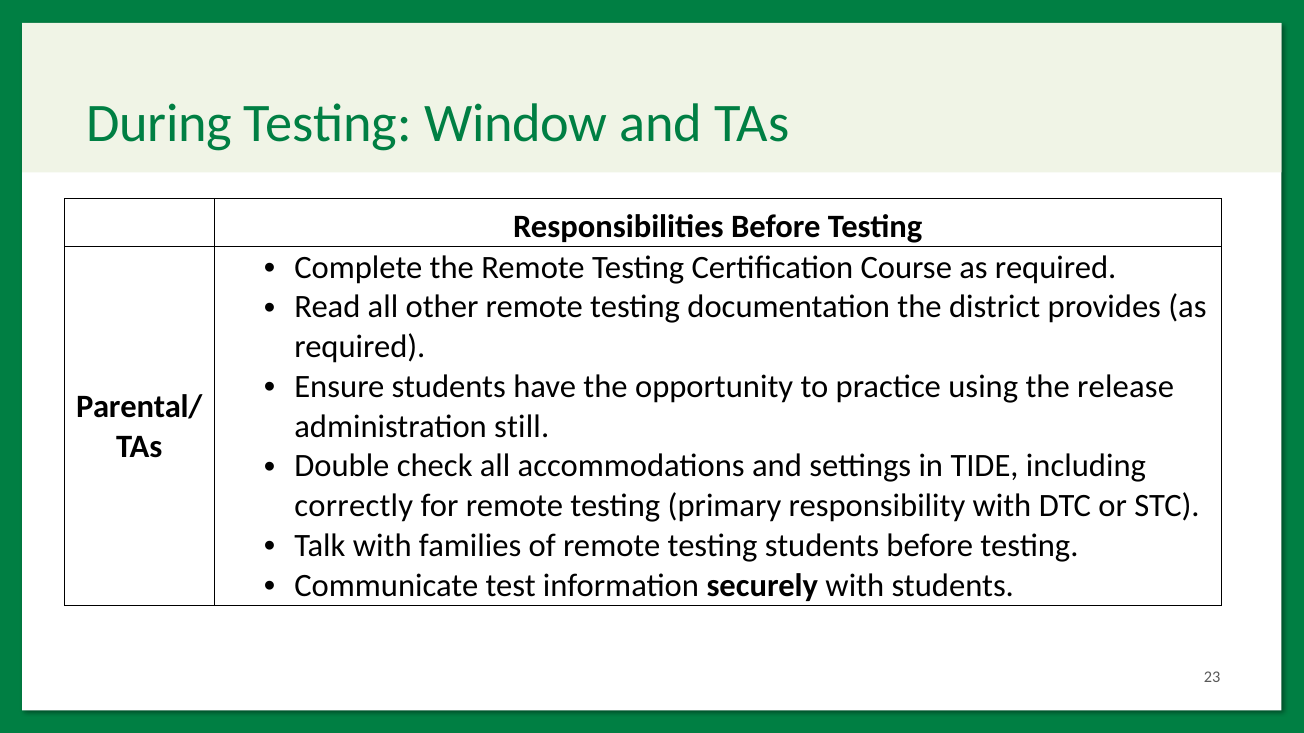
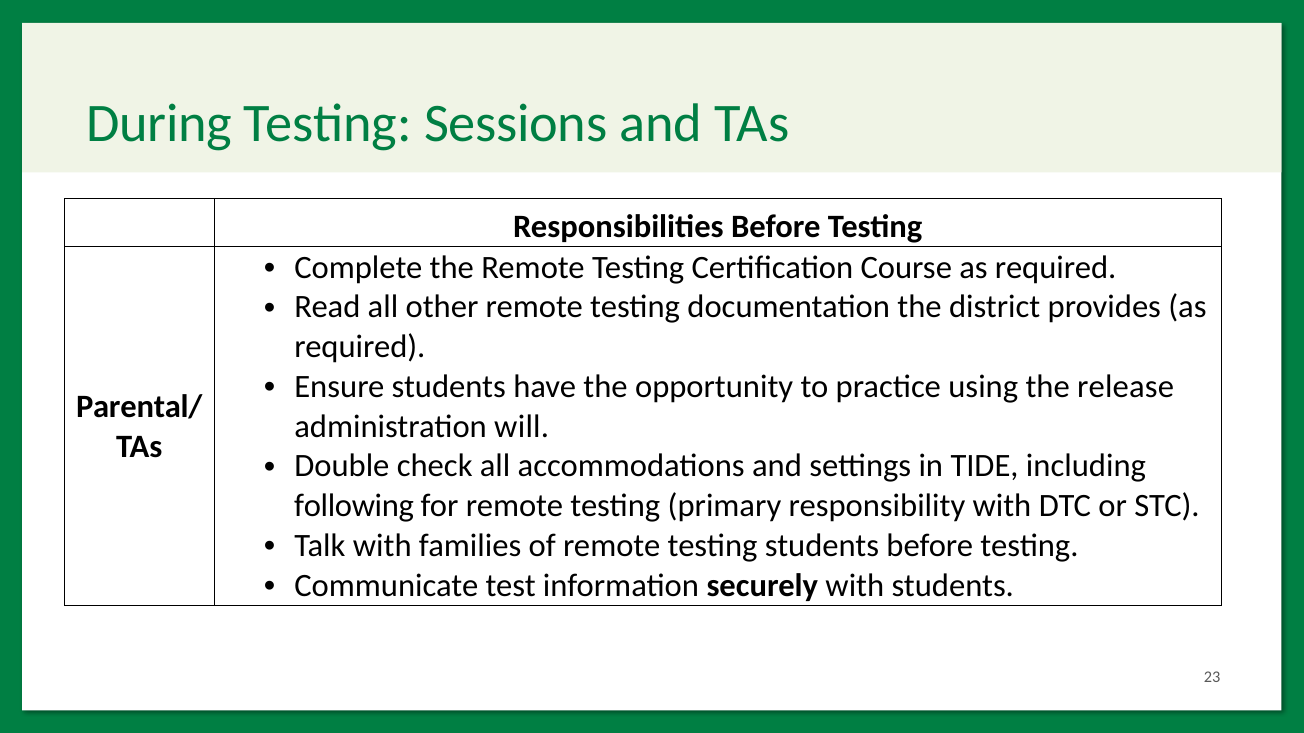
Window: Window -> Sessions
still: still -> will
correctly: correctly -> following
